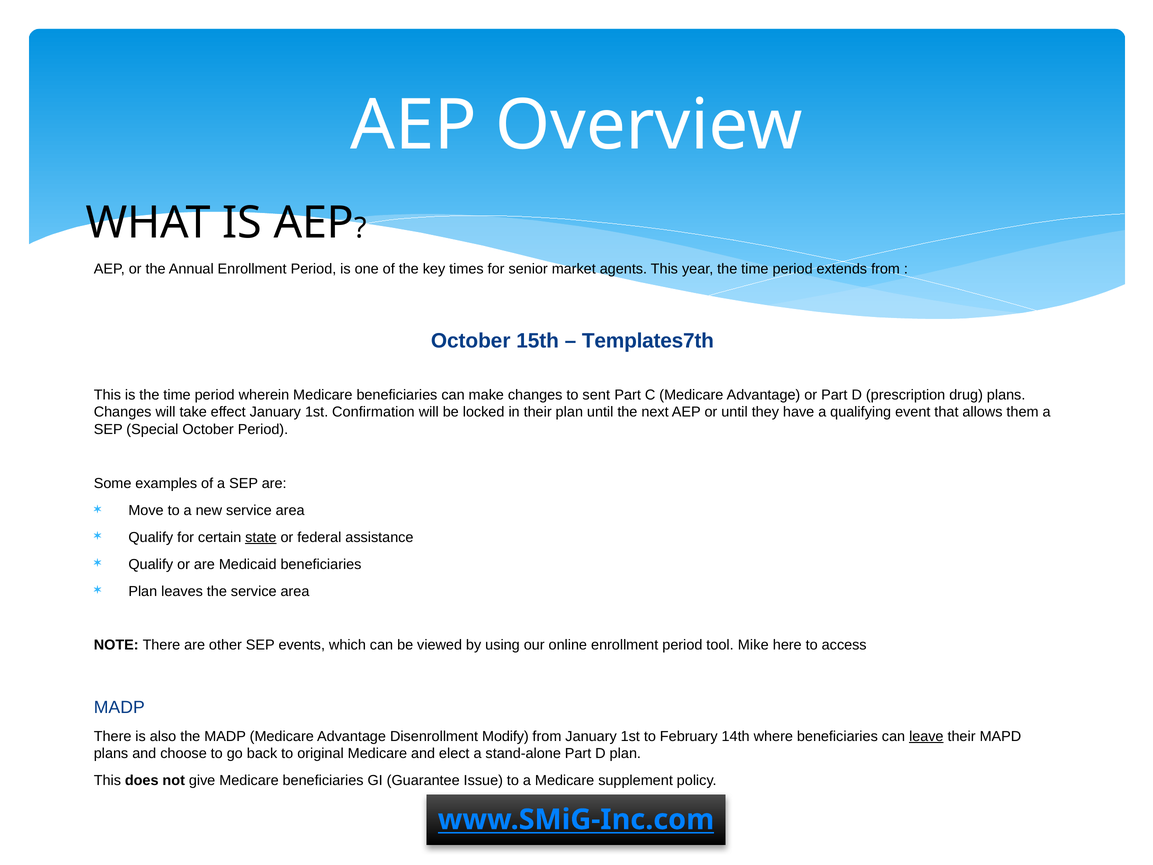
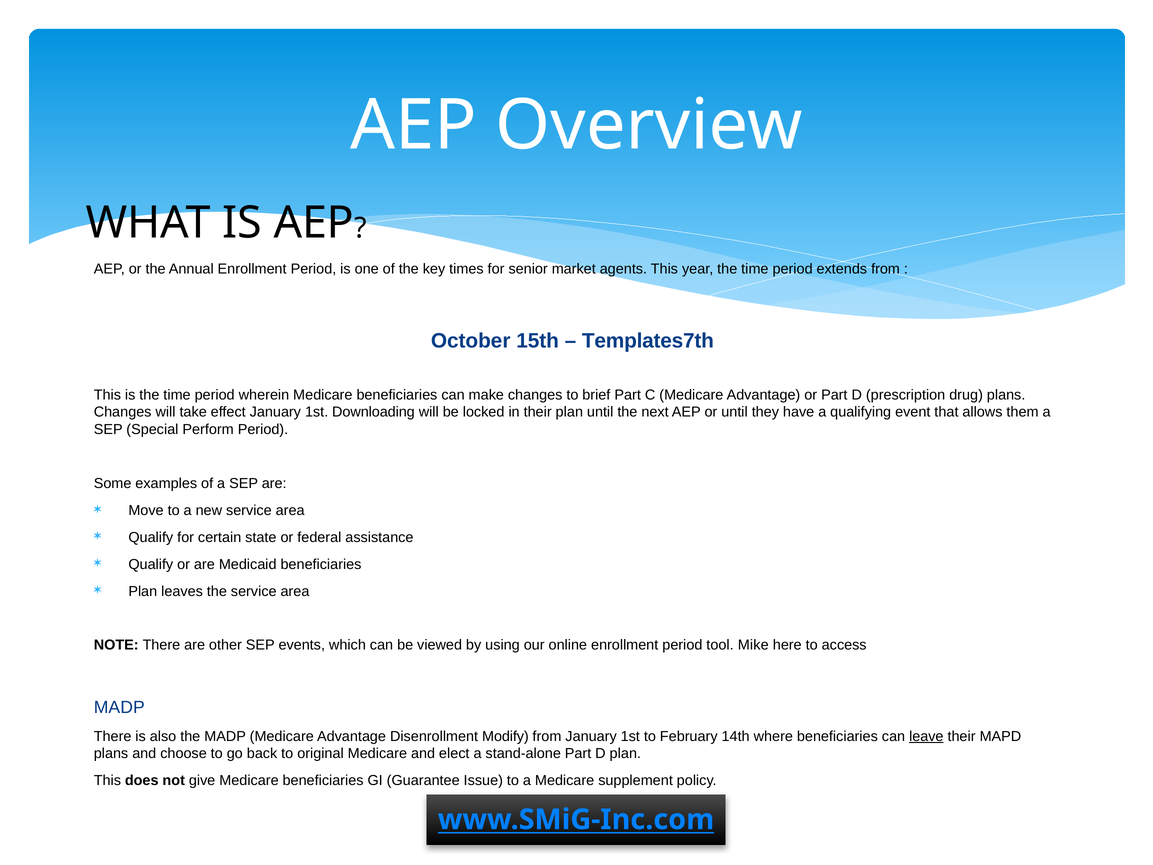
sent: sent -> brief
Confirmation: Confirmation -> Downloading
Special October: October -> Perform
state underline: present -> none
